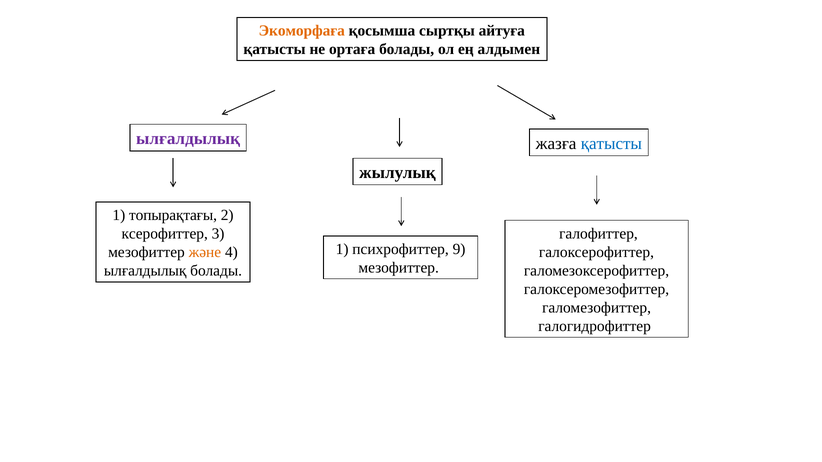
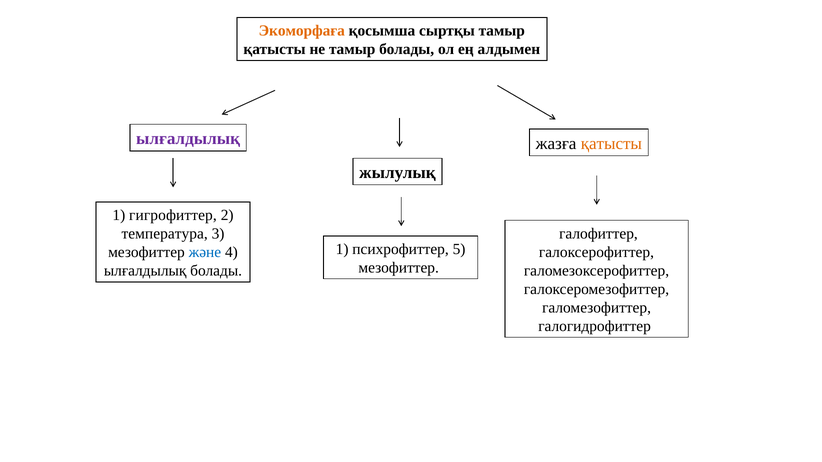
сыртқы айтуға: айтуға -> тамыр
не ортаға: ортаға -> тамыр
қатысты at (611, 144) colour: blue -> orange
топырақтағы: топырақтағы -> гигрофиттер
ксерофиттер: ксерофиттер -> температура
9: 9 -> 5
және colour: orange -> blue
